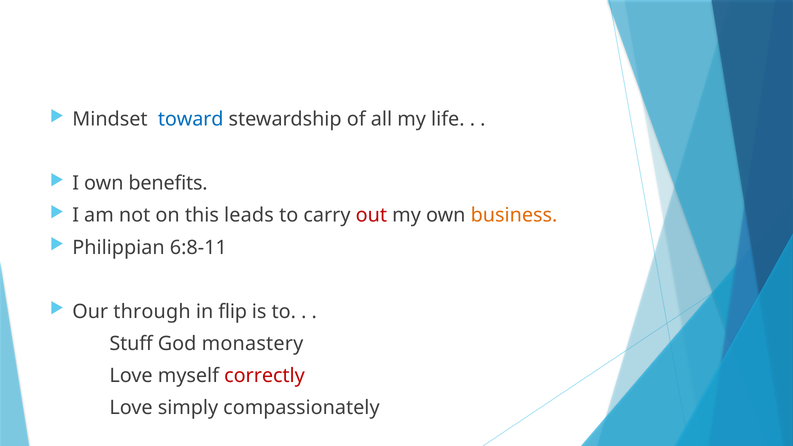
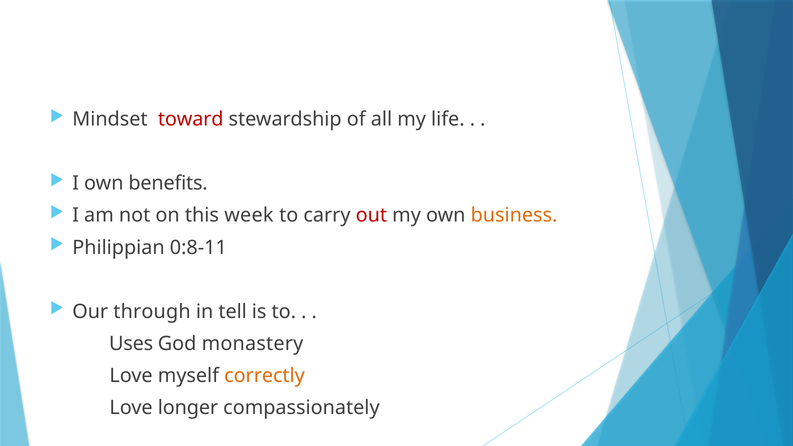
toward colour: blue -> red
leads: leads -> week
6:8-11: 6:8-11 -> 0:8-11
flip: flip -> tell
Stuff: Stuff -> Uses
correctly colour: red -> orange
simply: simply -> longer
